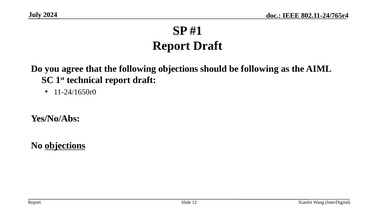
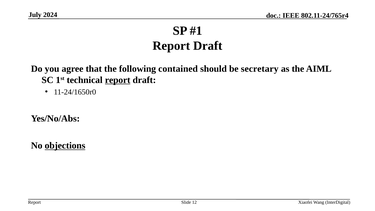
following objections: objections -> contained
be following: following -> secretary
report at (118, 80) underline: none -> present
